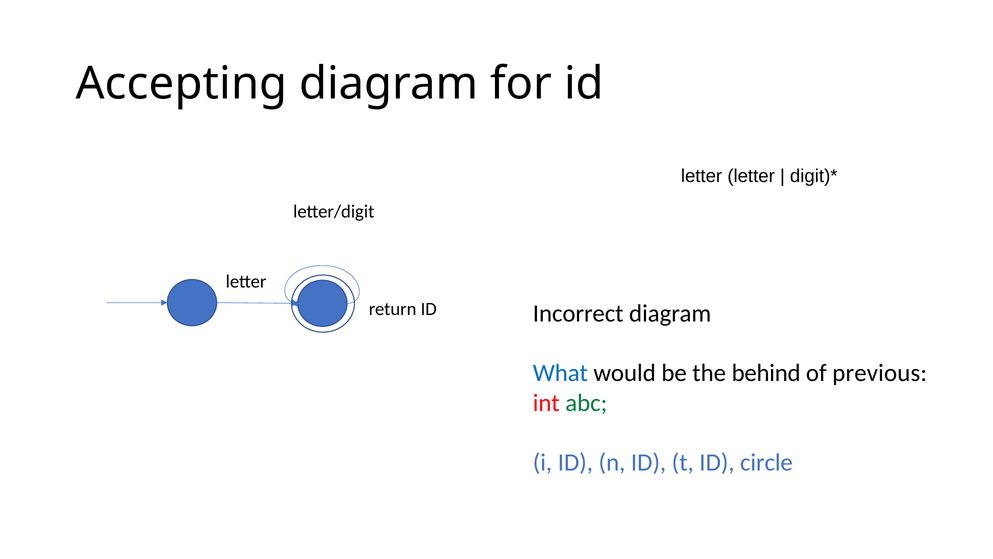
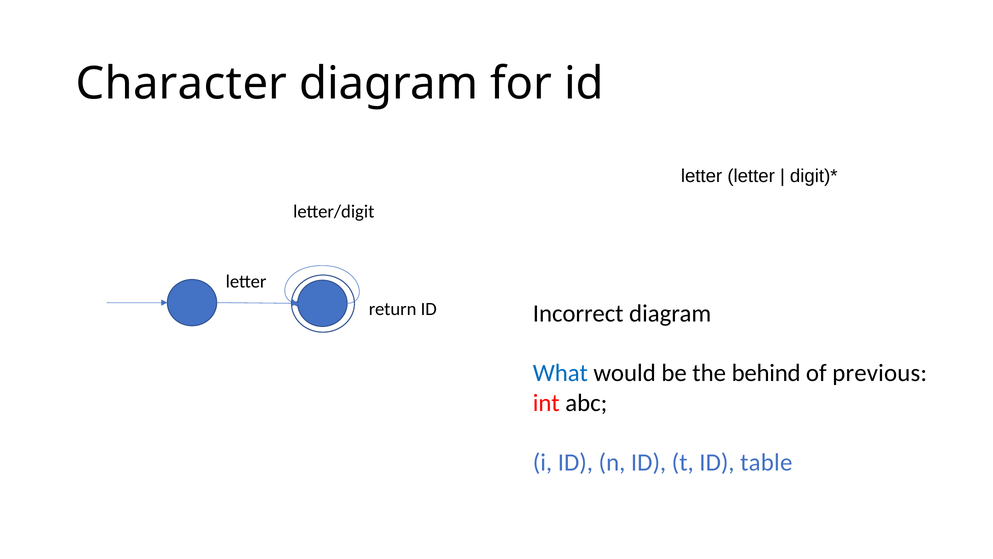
Accepting: Accepting -> Character
abc colour: green -> black
circle: circle -> table
